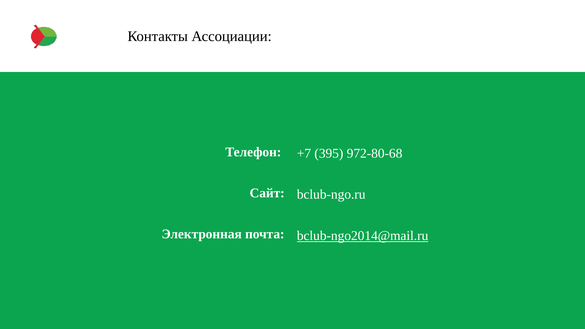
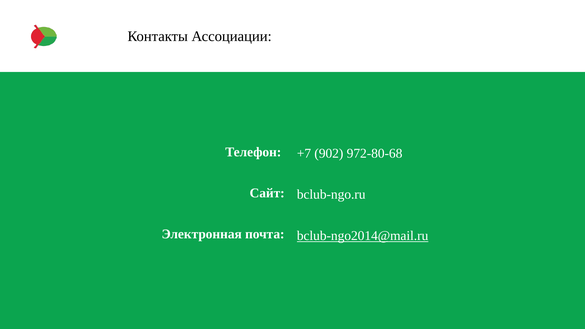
395: 395 -> 902
